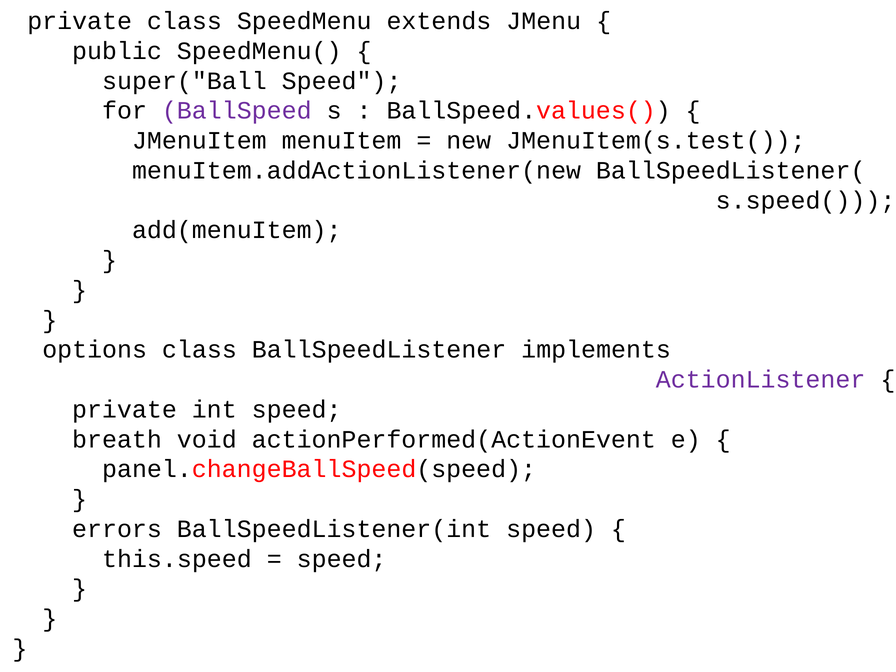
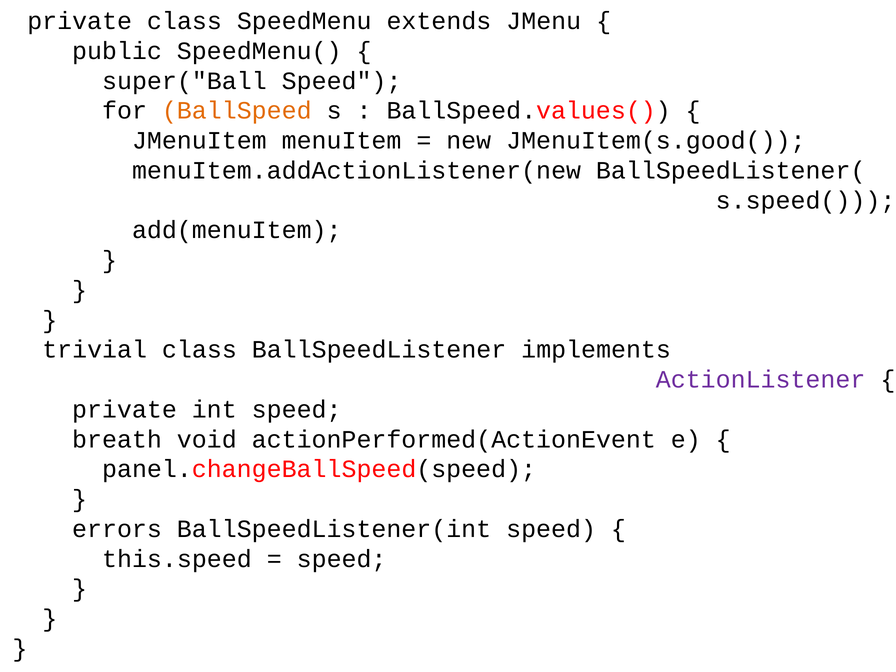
BallSpeed colour: purple -> orange
JMenuItem(s.test(: JMenuItem(s.test( -> JMenuItem(s.good(
options: options -> trivial
